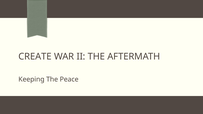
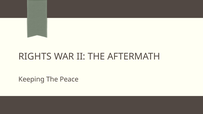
CREATE: CREATE -> RIGHTS
